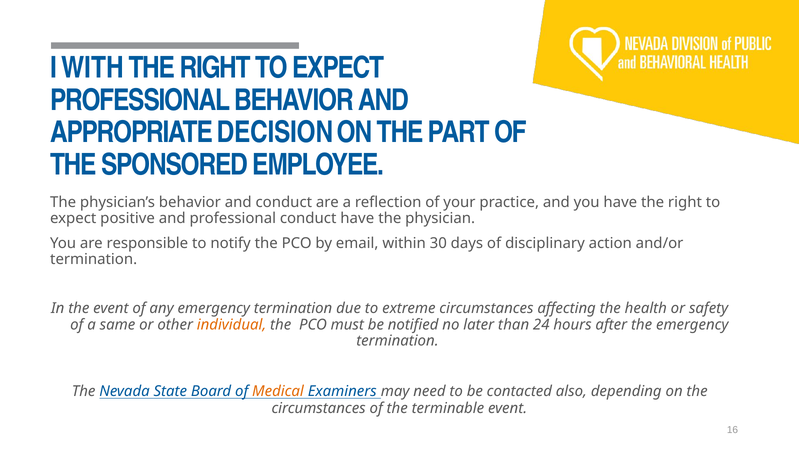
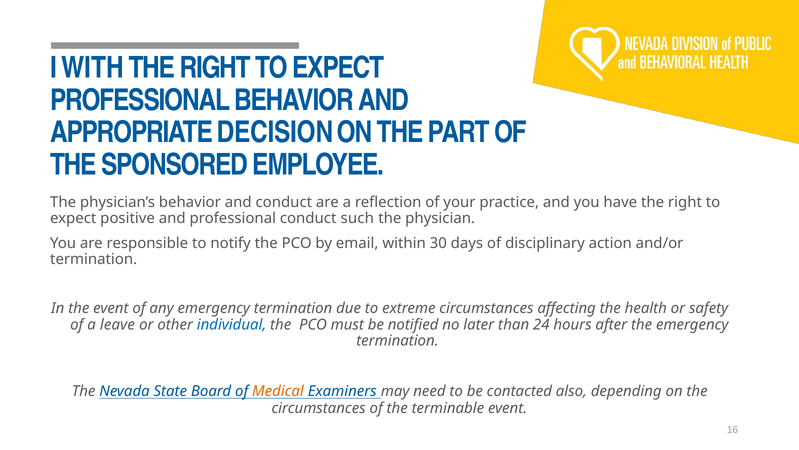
conduct have: have -> such
same: same -> leave
individual colour: orange -> blue
